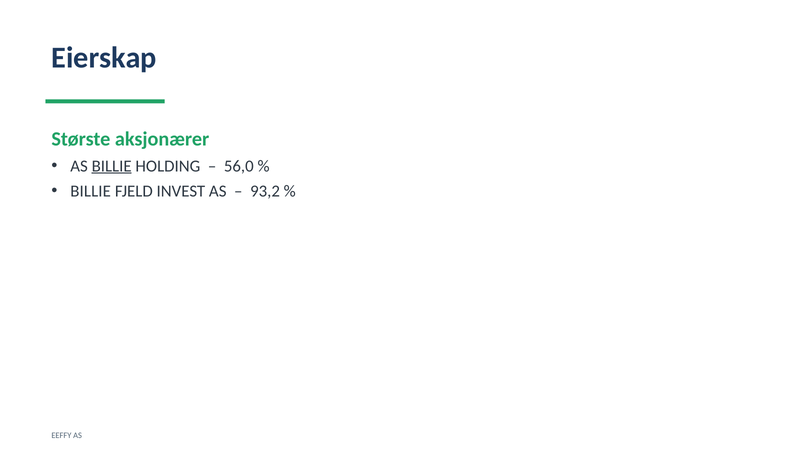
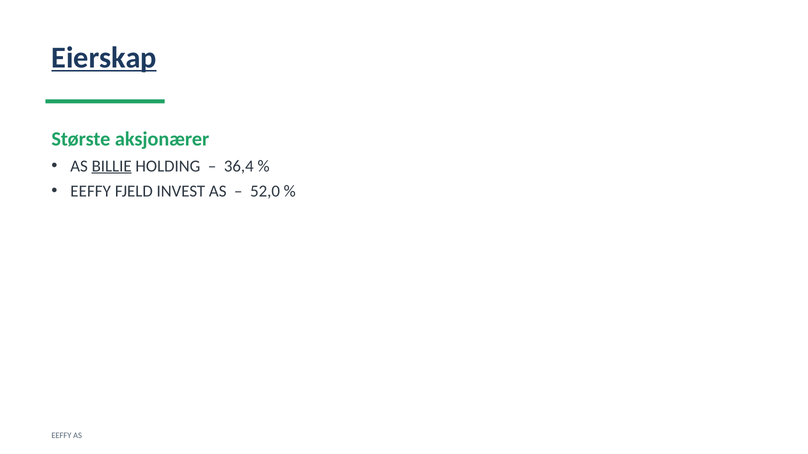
Eierskap underline: none -> present
56,0: 56,0 -> 36,4
BILLIE at (91, 191): BILLIE -> EEFFY
93,2: 93,2 -> 52,0
